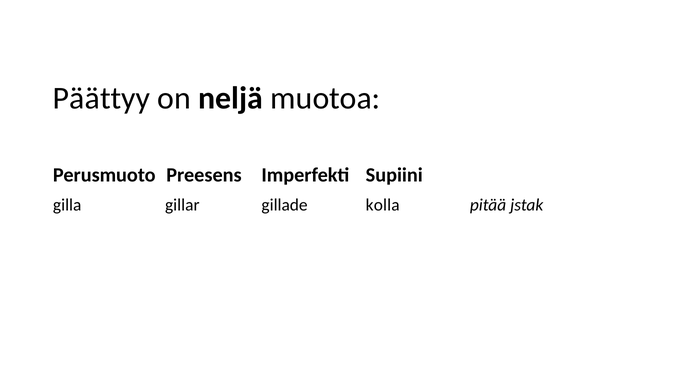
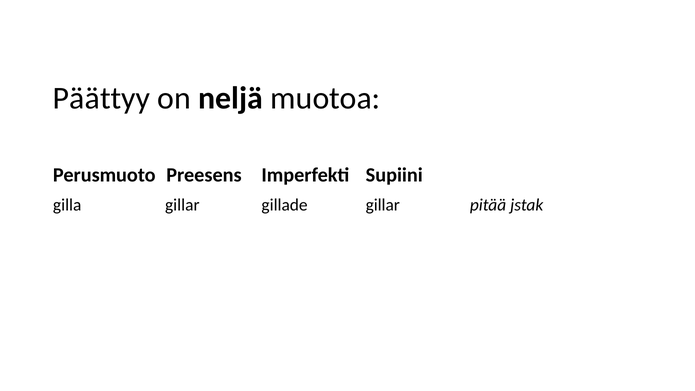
gillade kolla: kolla -> gillar
